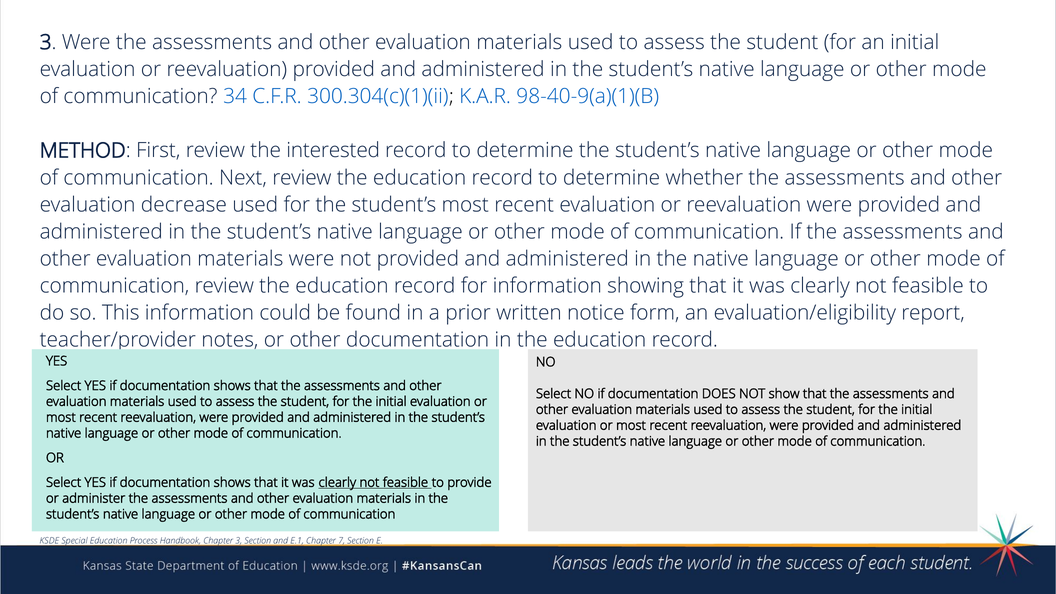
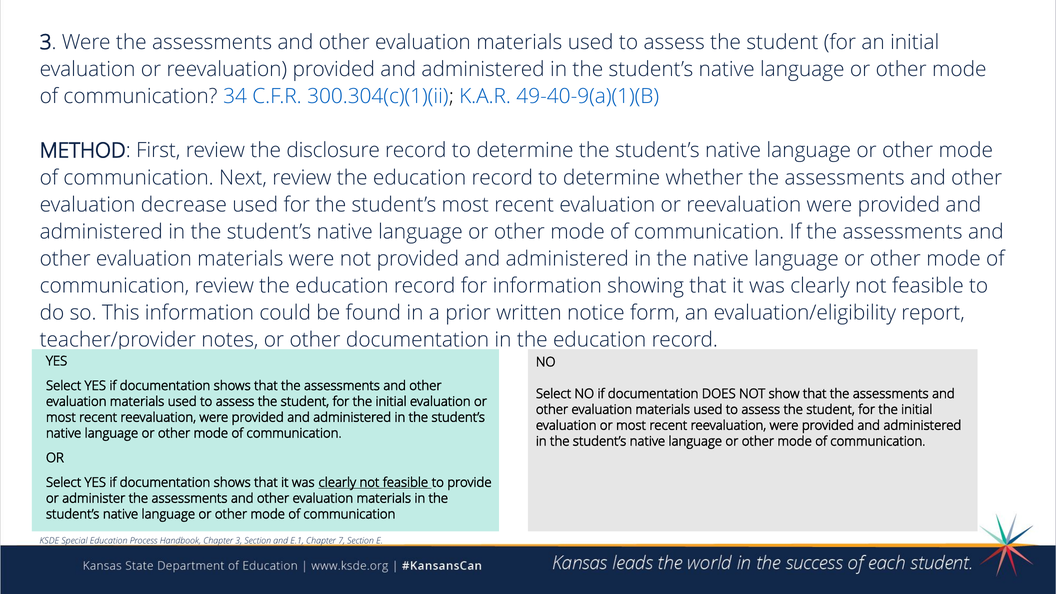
98-40-9(a)(1)(B: 98-40-9(a)(1)(B -> 49-40-9(a)(1)(B
interested: interested -> disclosure
